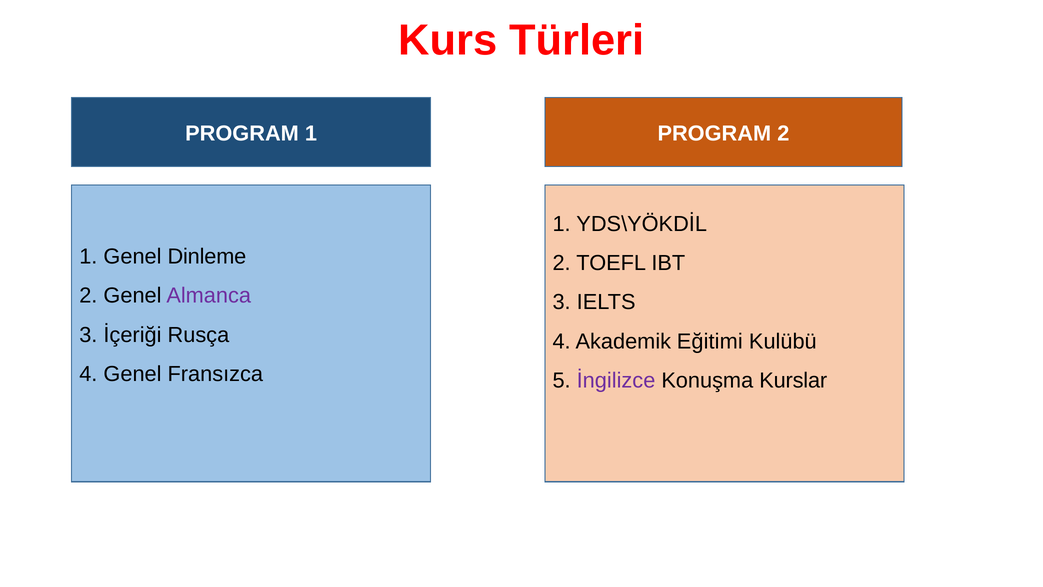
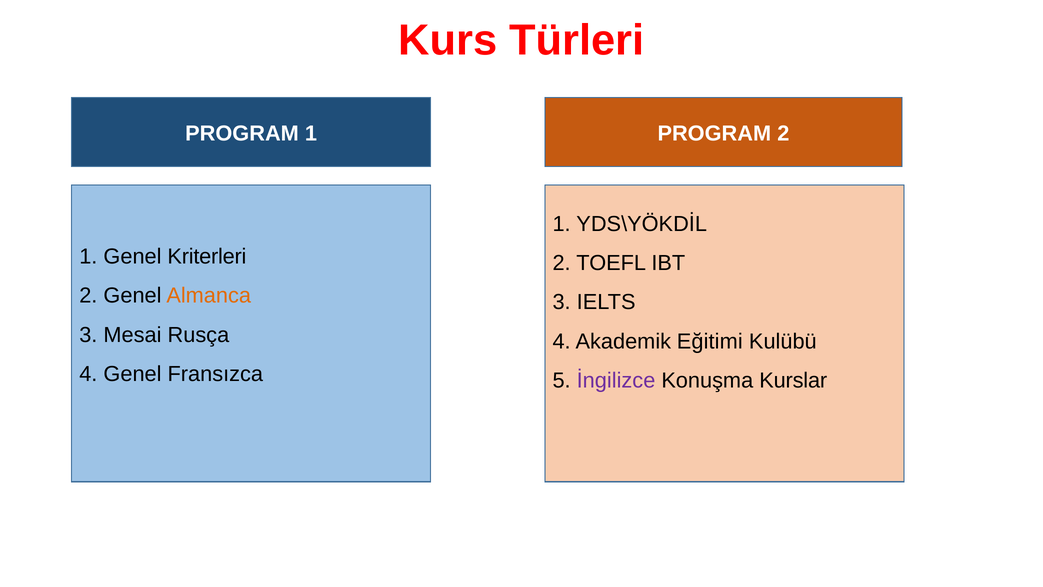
Dinleme: Dinleme -> Kriterleri
Almanca colour: purple -> orange
İçeriği: İçeriği -> Mesai
